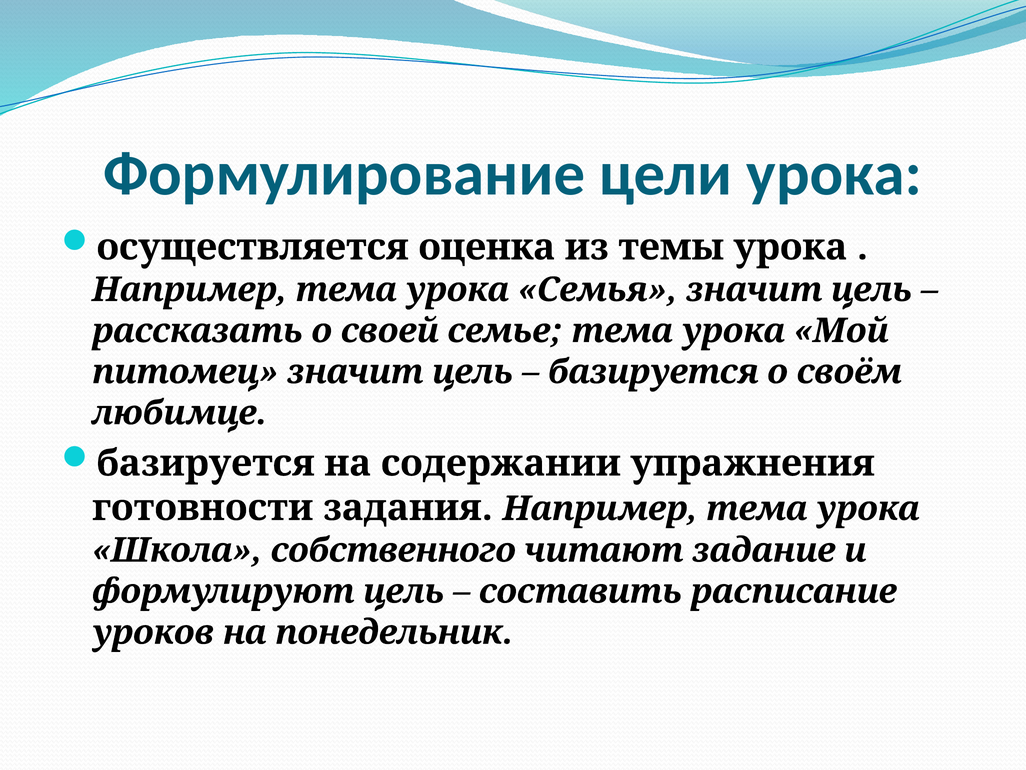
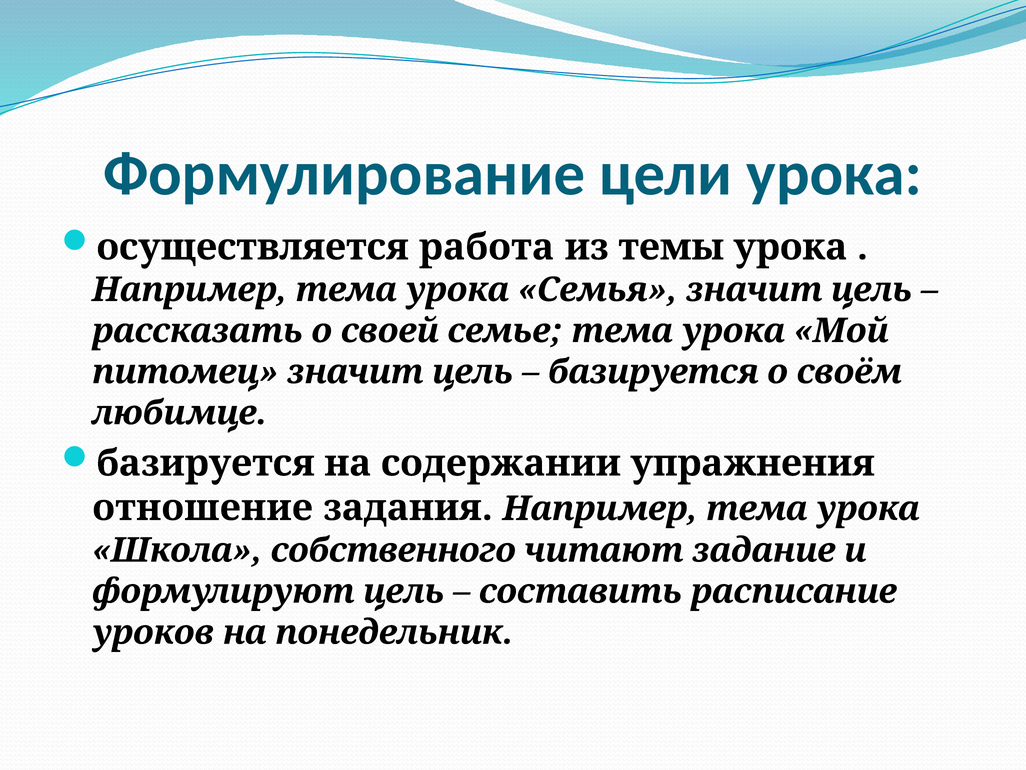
оценка: оценка -> работа
готовности: готовности -> отношение
